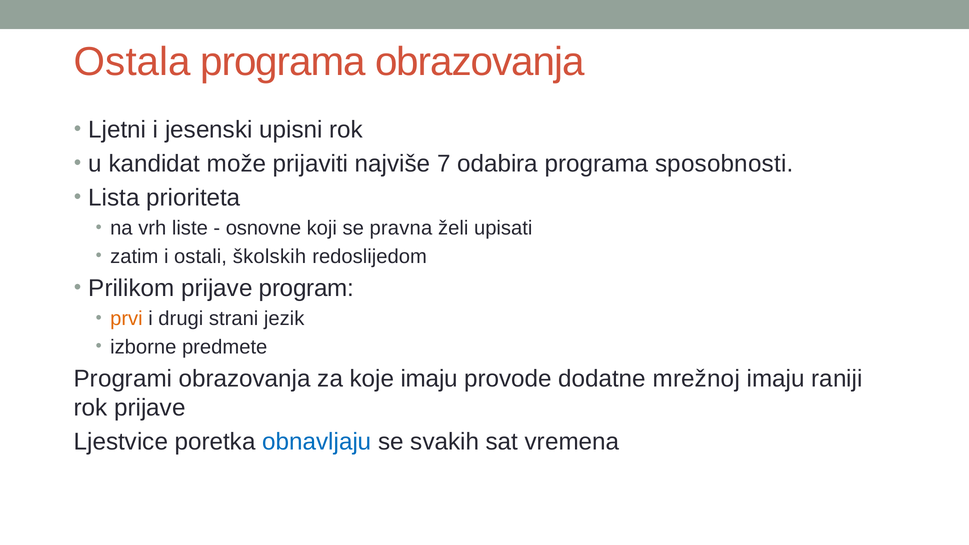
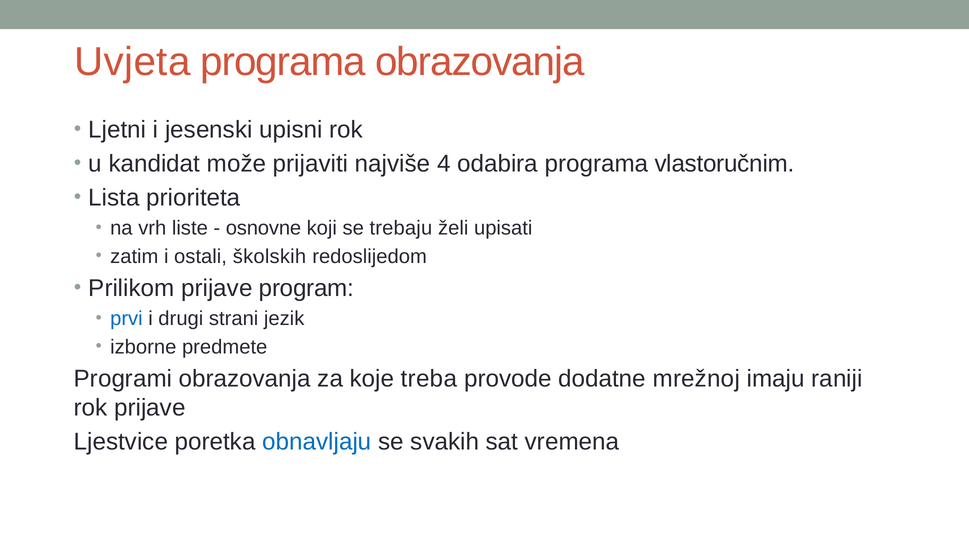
Ostala: Ostala -> Uvjeta
7: 7 -> 4
sposobnosti: sposobnosti -> vlastoručnim
pravna: pravna -> trebaju
prvi colour: orange -> blue
koje imaju: imaju -> treba
